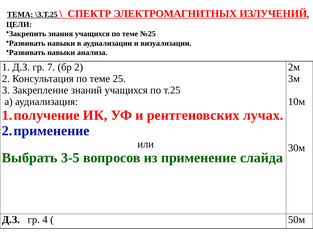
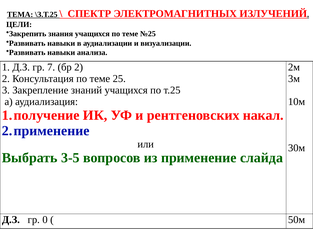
лучах: лучах -> накал
4: 4 -> 0
